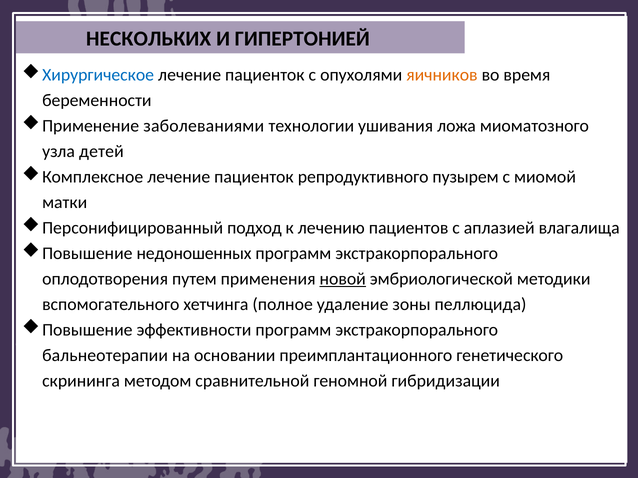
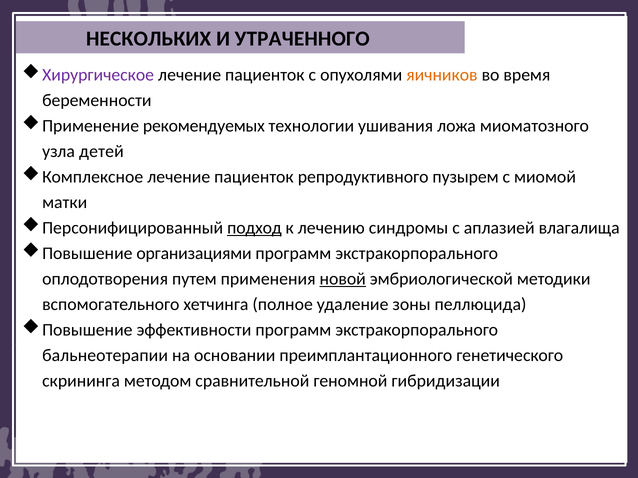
ГИПЕРТОНИЕЙ: ГИПЕРТОНИЕЙ -> УТРАЧЕННОГО
Хирургическое colour: blue -> purple
заболеваниями: заболеваниями -> рекомендуемых
подход underline: none -> present
пациентов: пациентов -> синдромы
недоношенных: недоношенных -> организациями
